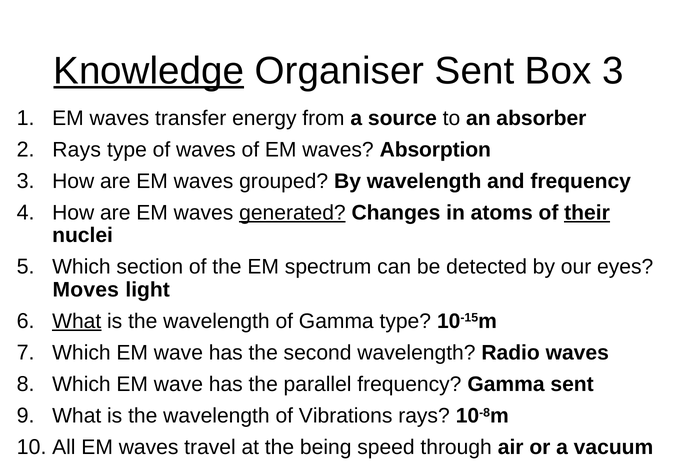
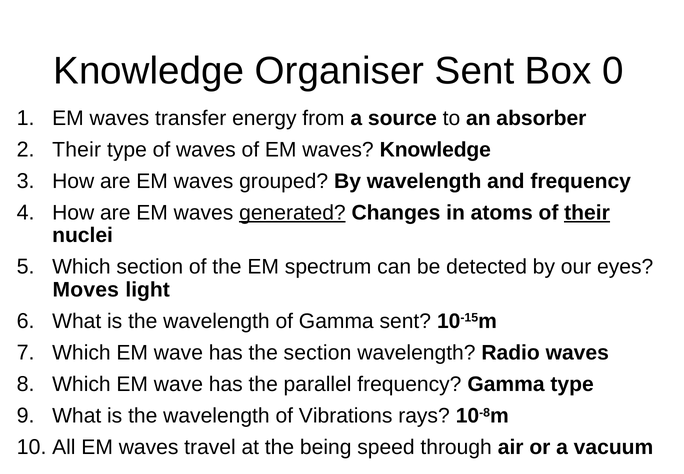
Knowledge at (149, 71) underline: present -> none
Box 3: 3 -> 0
Rays at (77, 150): Rays -> Their
waves Absorption: Absorption -> Knowledge
What at (77, 321) underline: present -> none
Gamma type: type -> sent
the second: second -> section
Gamma sent: sent -> type
